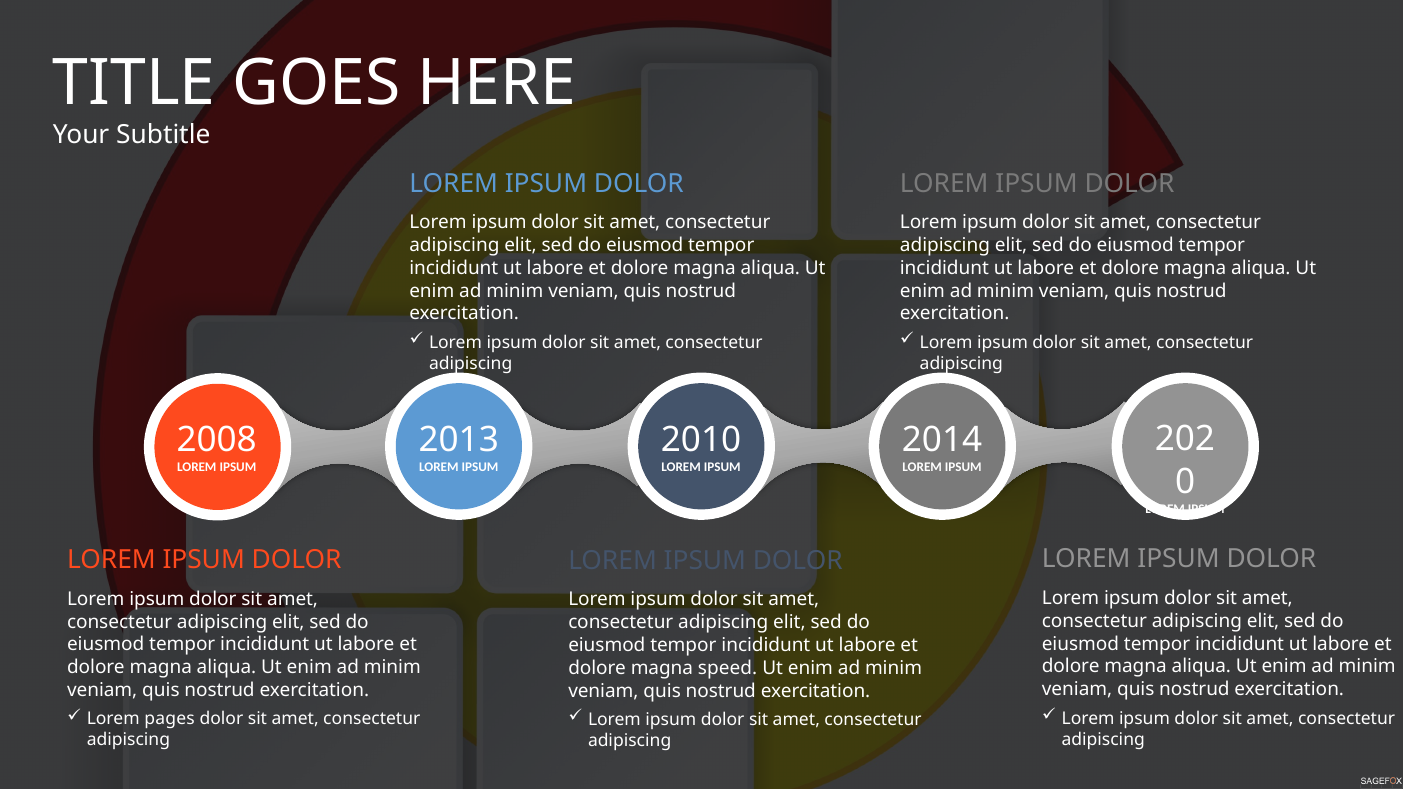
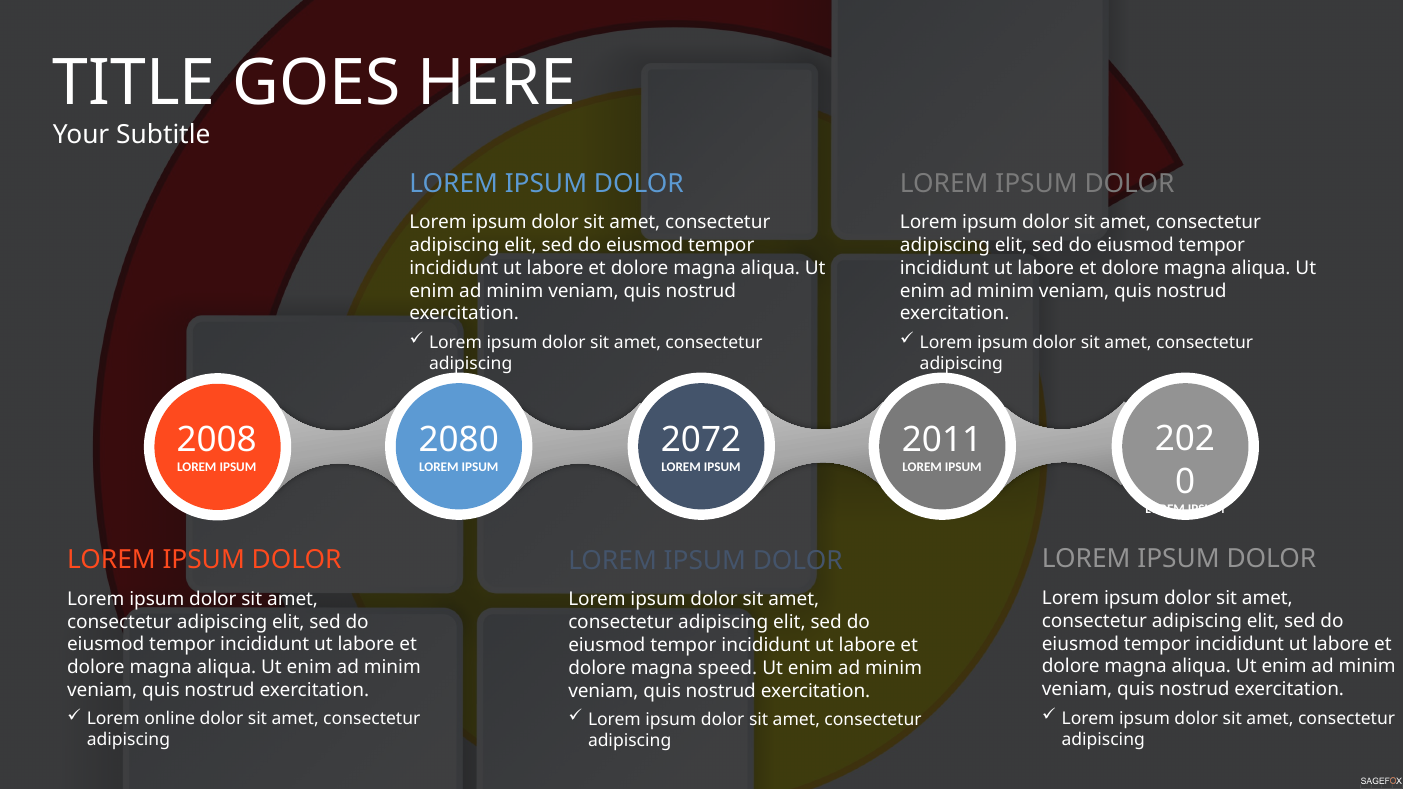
2013: 2013 -> 2080
2010: 2010 -> 2072
2014: 2014 -> 2011
pages: pages -> online
